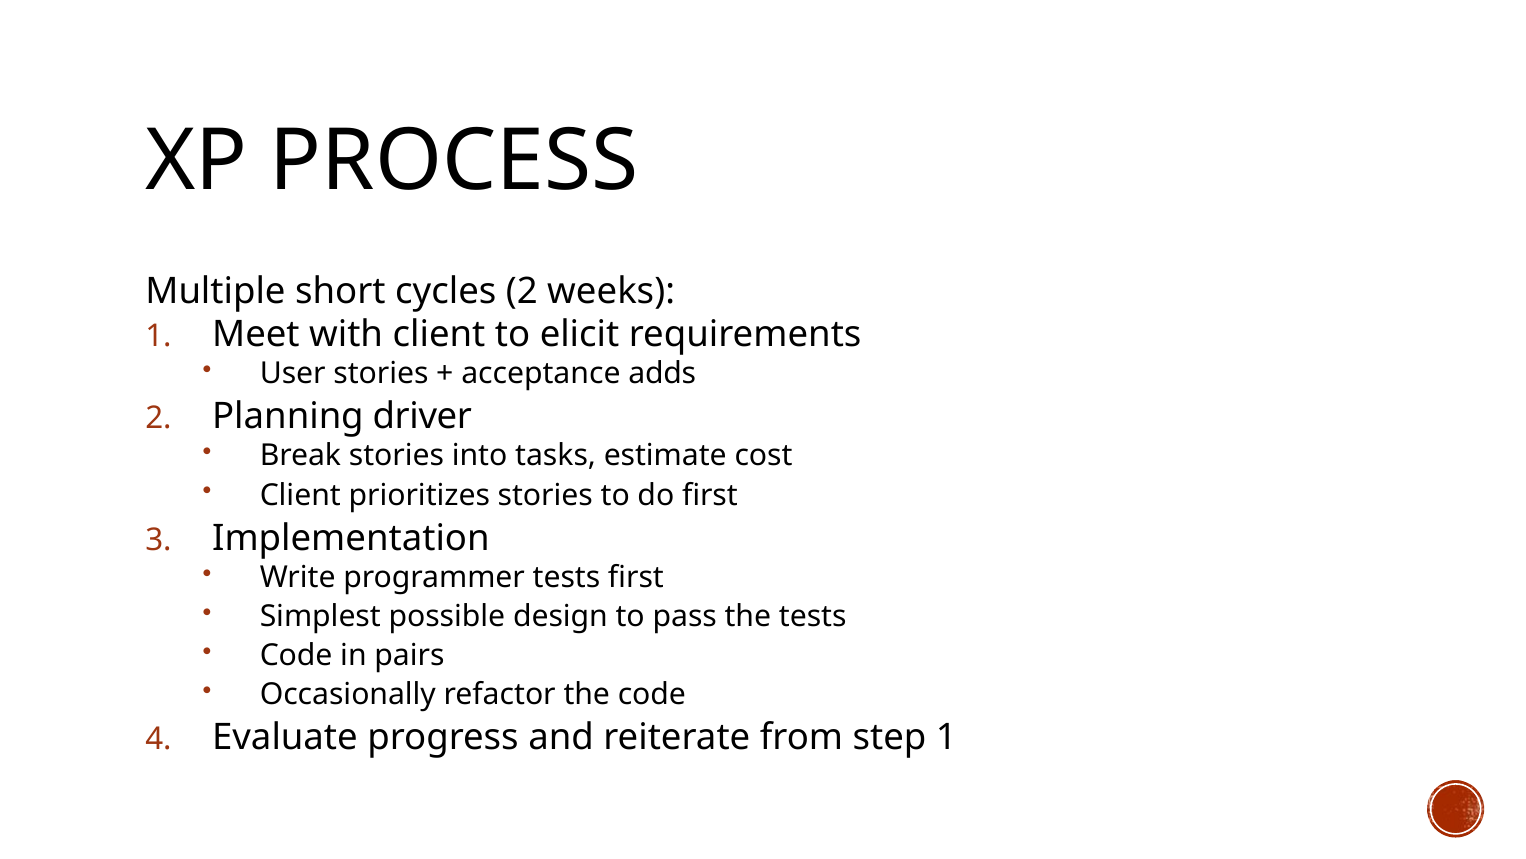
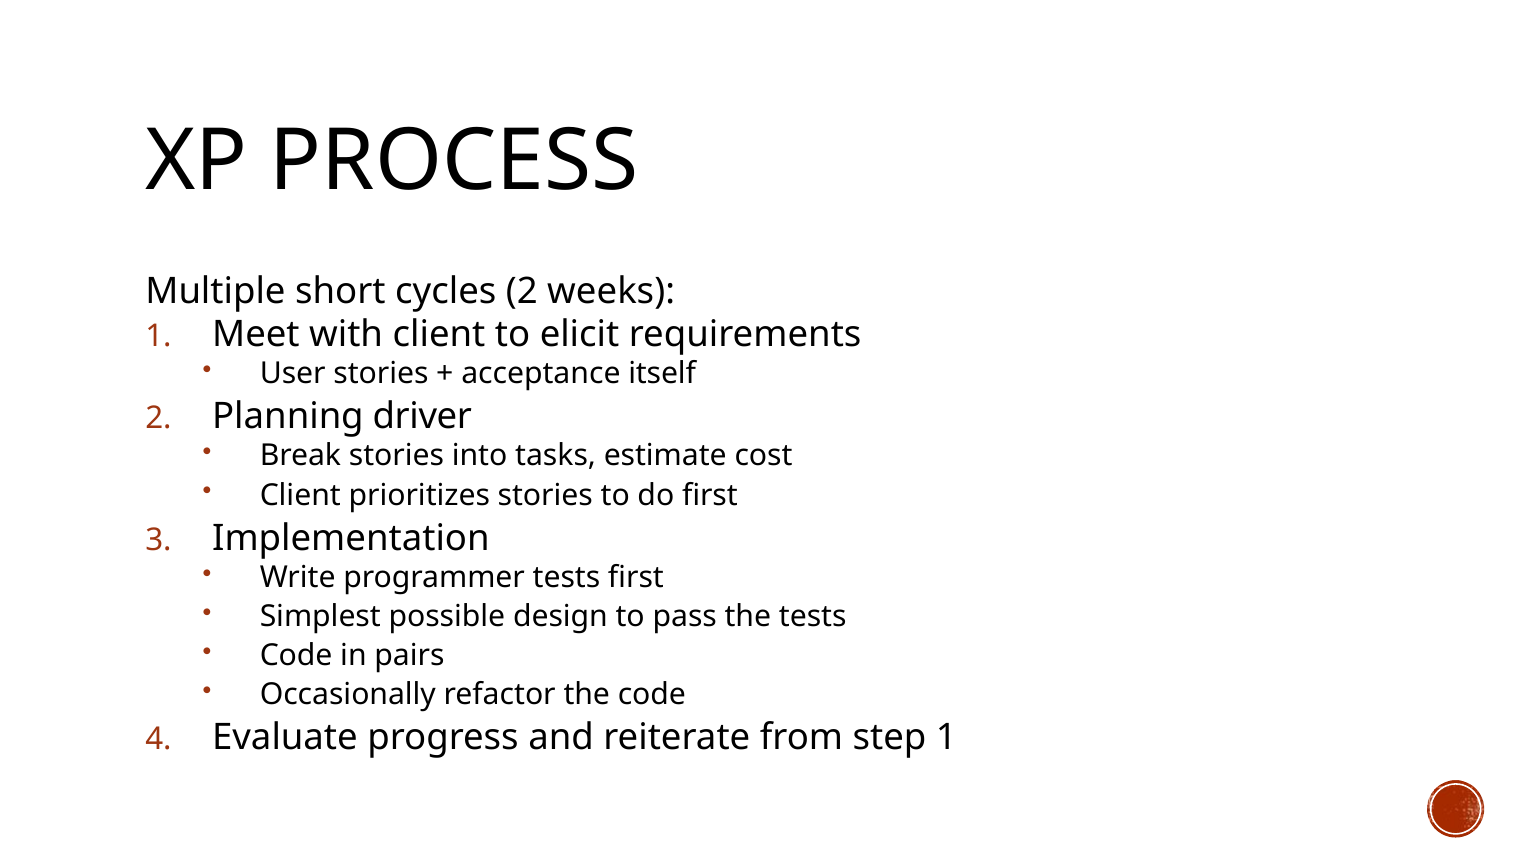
adds: adds -> itself
